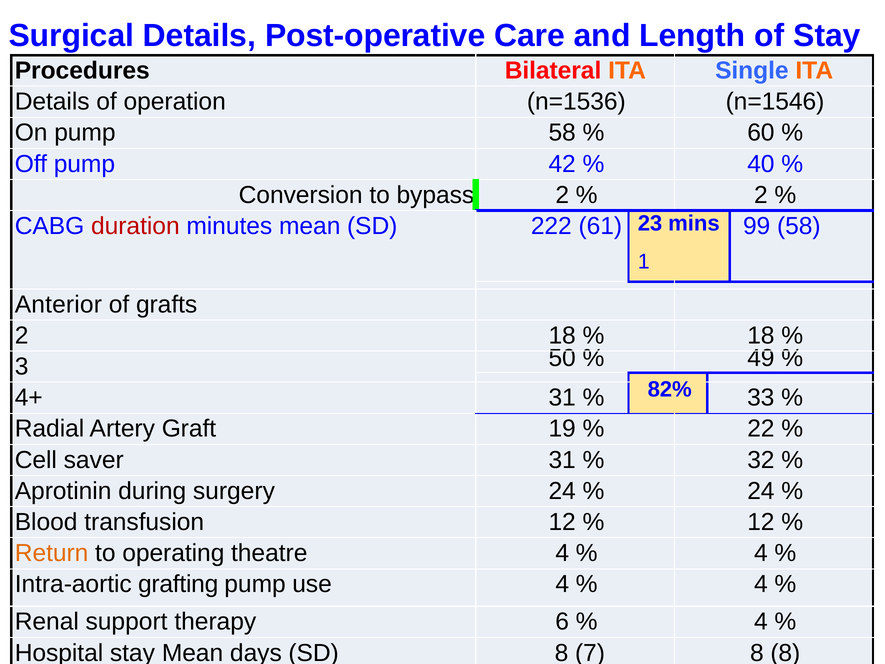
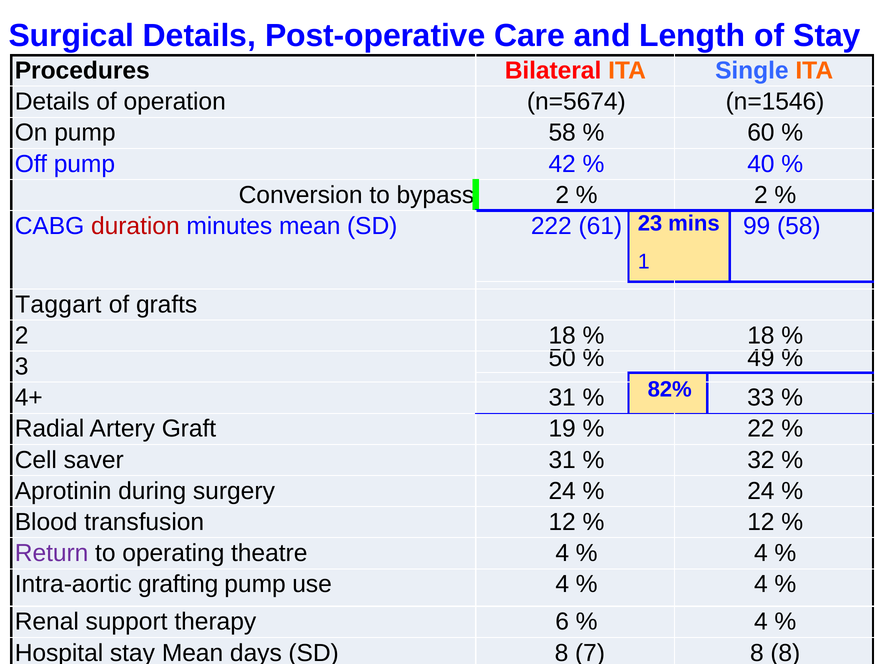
n=1536: n=1536 -> n=5674
Anterior: Anterior -> Taggart
Return colour: orange -> purple
